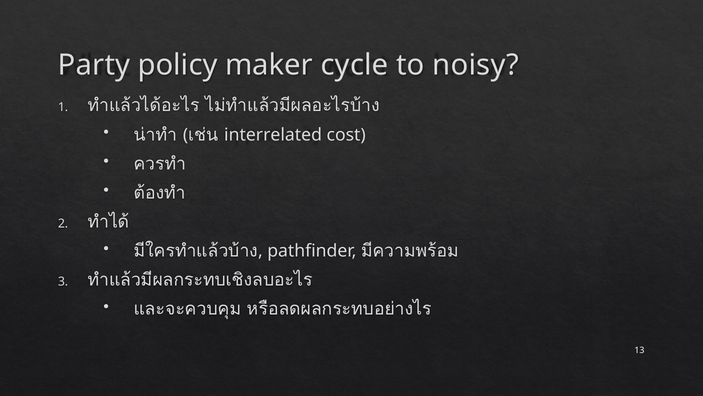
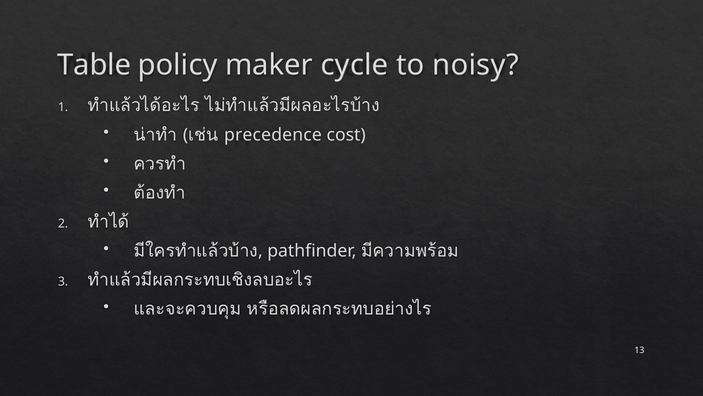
Party: Party -> Table
interrelated: interrelated -> precedence
